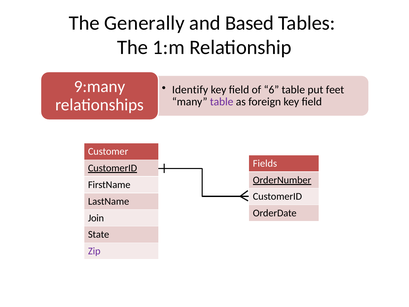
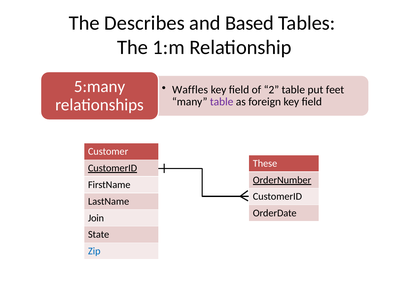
Generally: Generally -> Describes
9:many: 9:many -> 5:many
Identify: Identify -> Waffles
6: 6 -> 2
Fields: Fields -> These
Zip colour: purple -> blue
